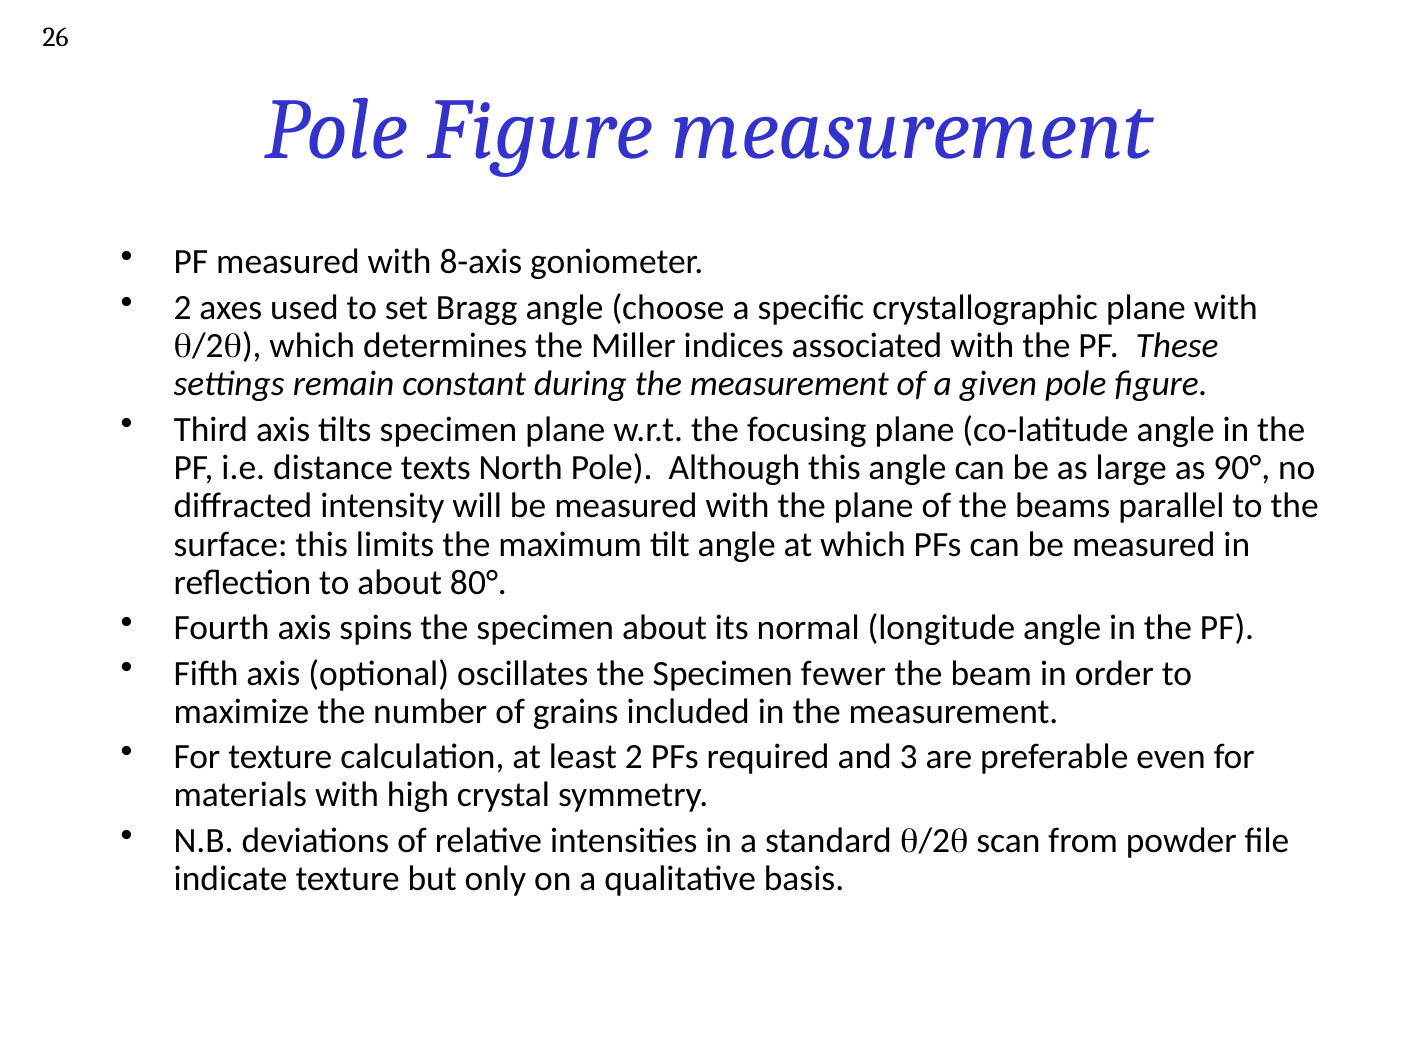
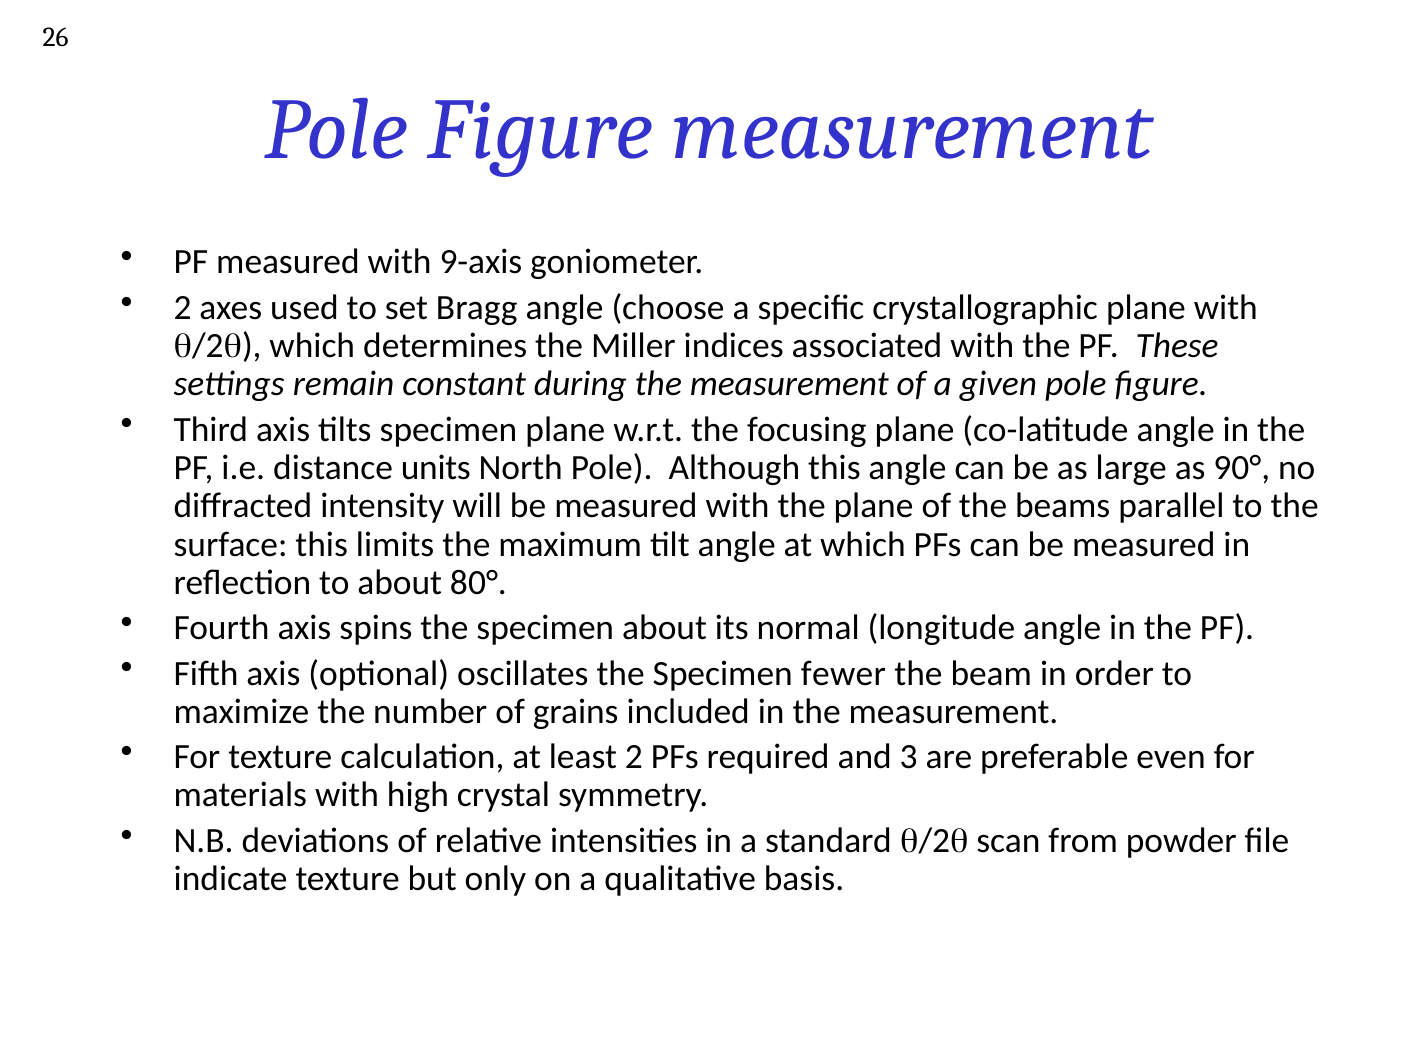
8-axis: 8-axis -> 9-axis
texts: texts -> units
